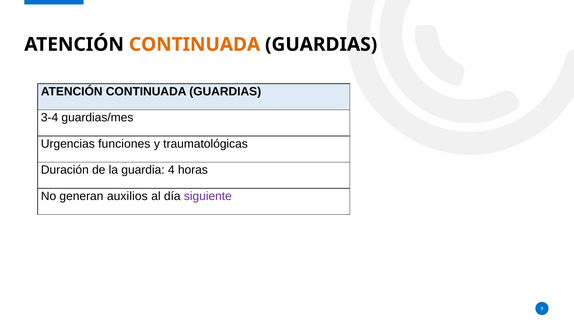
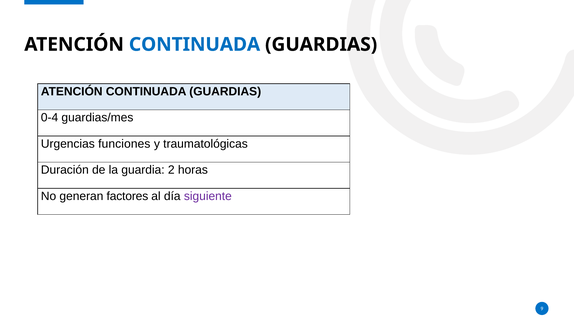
CONTINUADA at (195, 44) colour: orange -> blue
3-4: 3-4 -> 0-4
4: 4 -> 2
auxilios: auxilios -> factores
